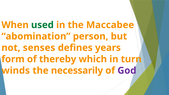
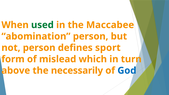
not senses: senses -> person
years: years -> sport
thereby: thereby -> mislead
winds: winds -> above
God colour: purple -> blue
